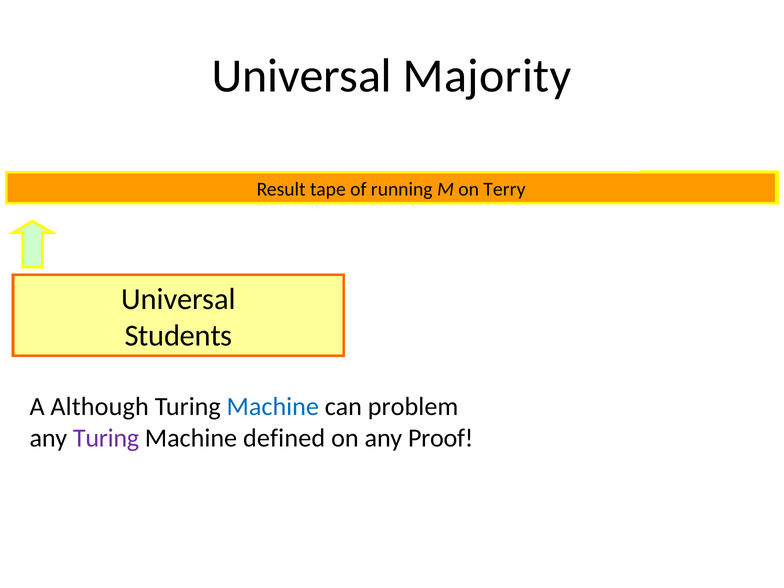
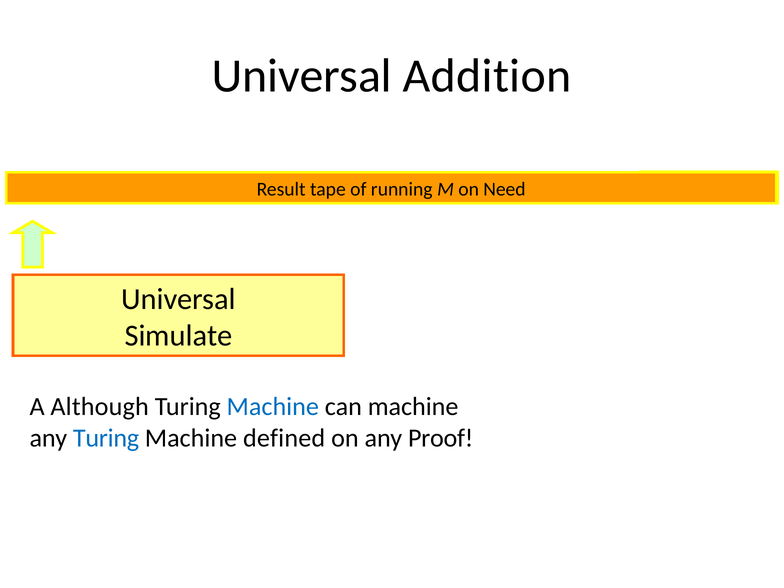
Majority: Majority -> Addition
Terry: Terry -> Need
Students: Students -> Simulate
can problem: problem -> machine
Turing at (106, 438) colour: purple -> blue
